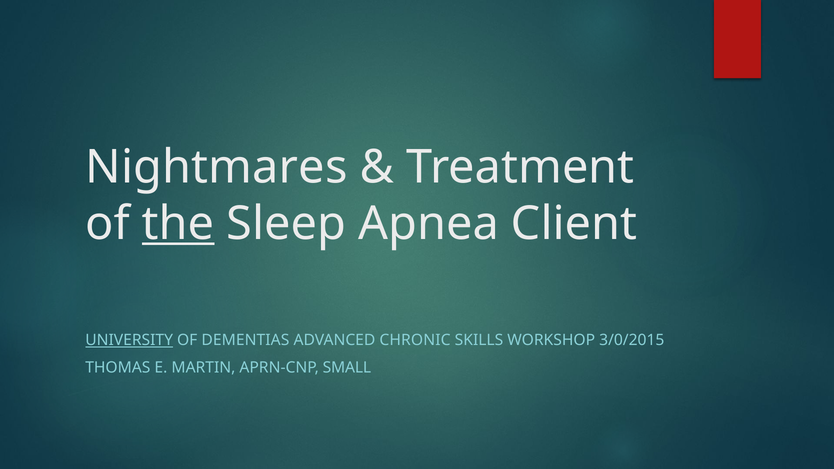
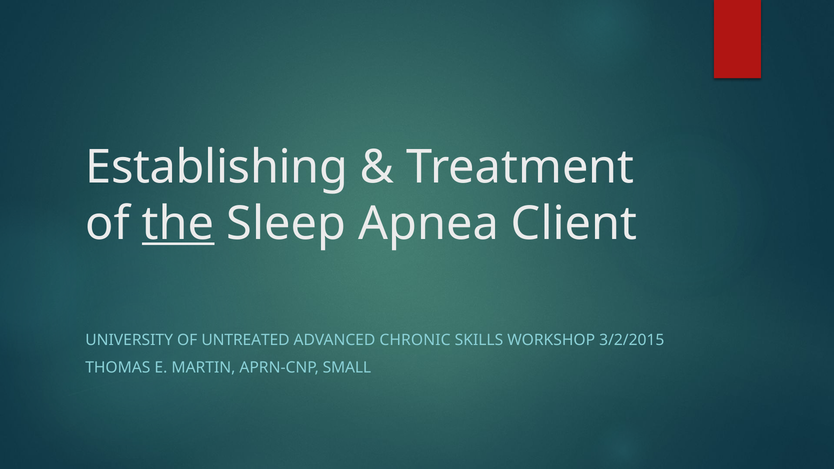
Nightmares: Nightmares -> Establishing
UNIVERSITY underline: present -> none
DEMENTIAS: DEMENTIAS -> UNTREATED
3/0/2015: 3/0/2015 -> 3/2/2015
